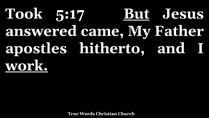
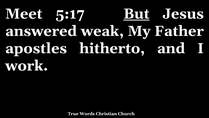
Took: Took -> Meet
came: came -> weak
work underline: present -> none
